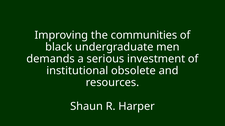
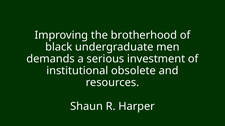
communities: communities -> brotherhood
